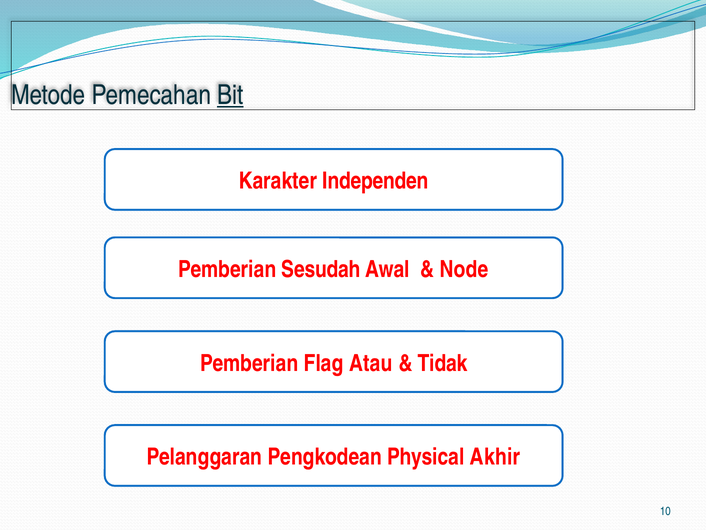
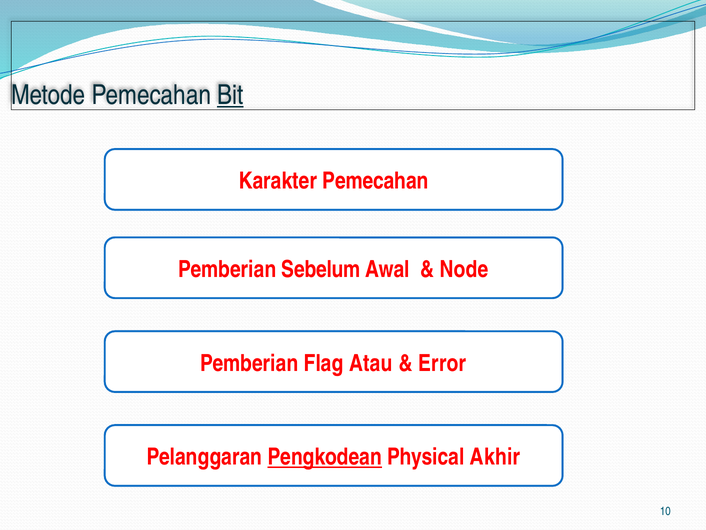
Karakter Independen: Independen -> Pemecahan
Sesudah: Sesudah -> Sebelum
Tidak: Tidak -> Error
Pengkodean underline: none -> present
